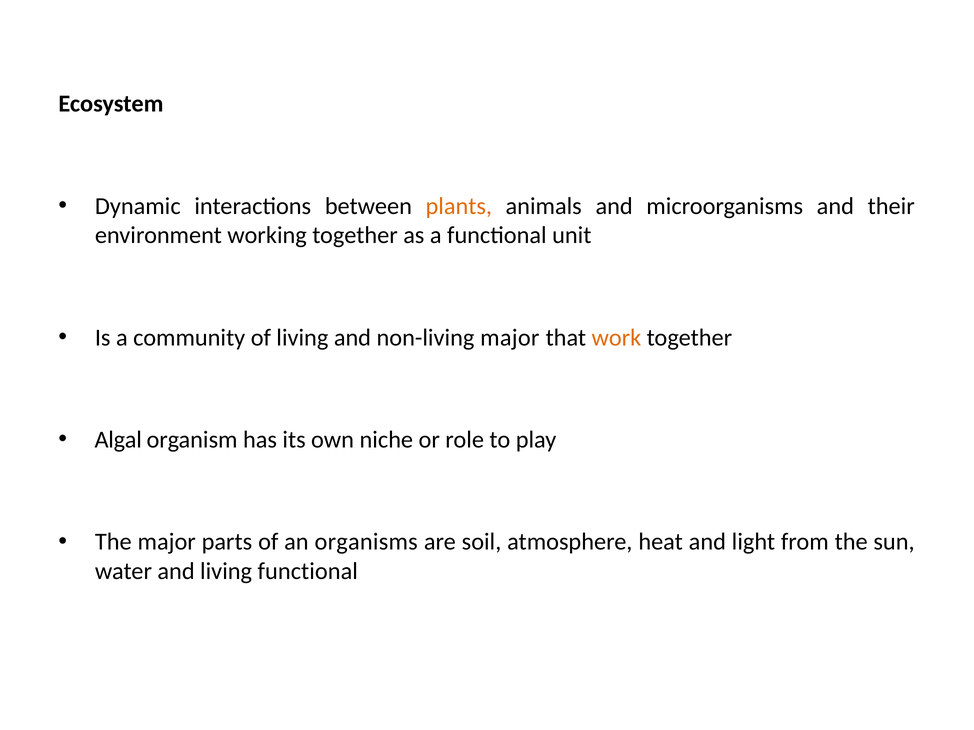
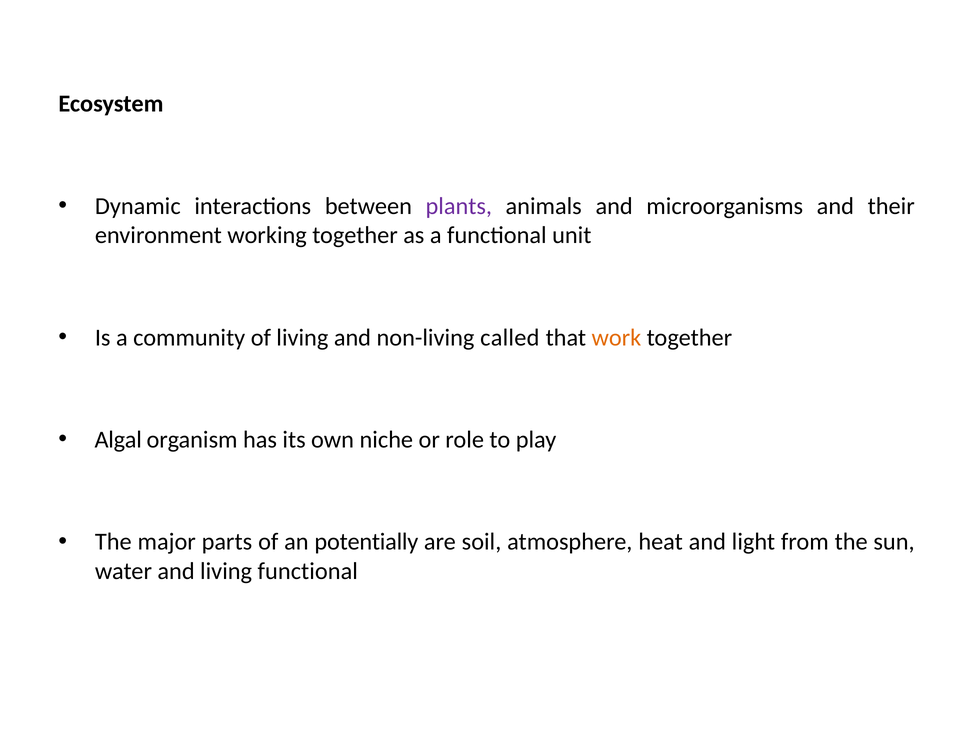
plants colour: orange -> purple
non-living major: major -> called
organisms: organisms -> potentially
